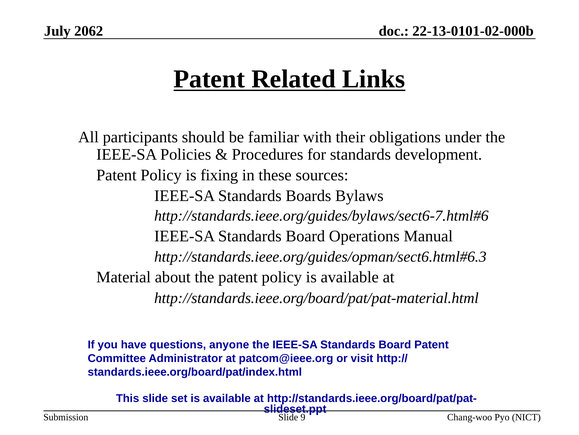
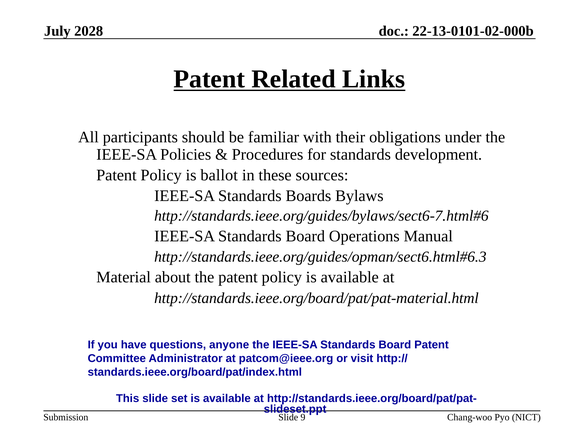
2062: 2062 -> 2028
fixing: fixing -> ballot
